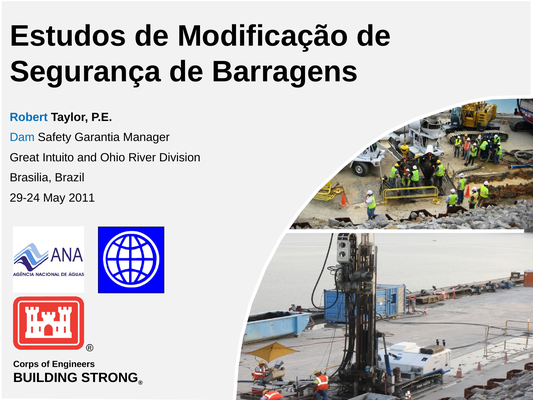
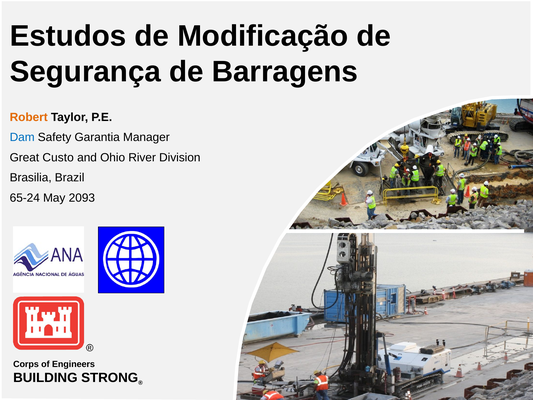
Robert colour: blue -> orange
Intuito: Intuito -> Custo
29-24: 29-24 -> 65-24
2011: 2011 -> 2093
